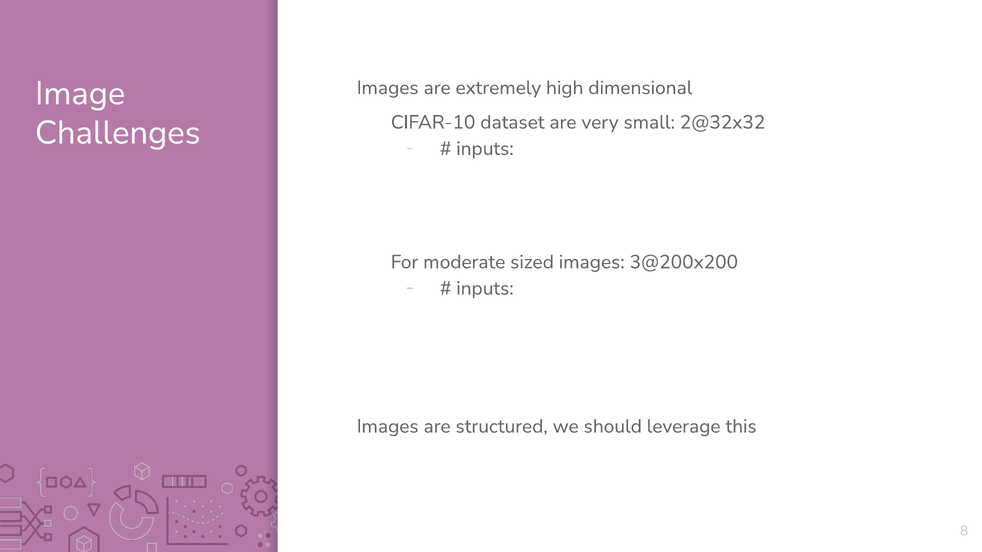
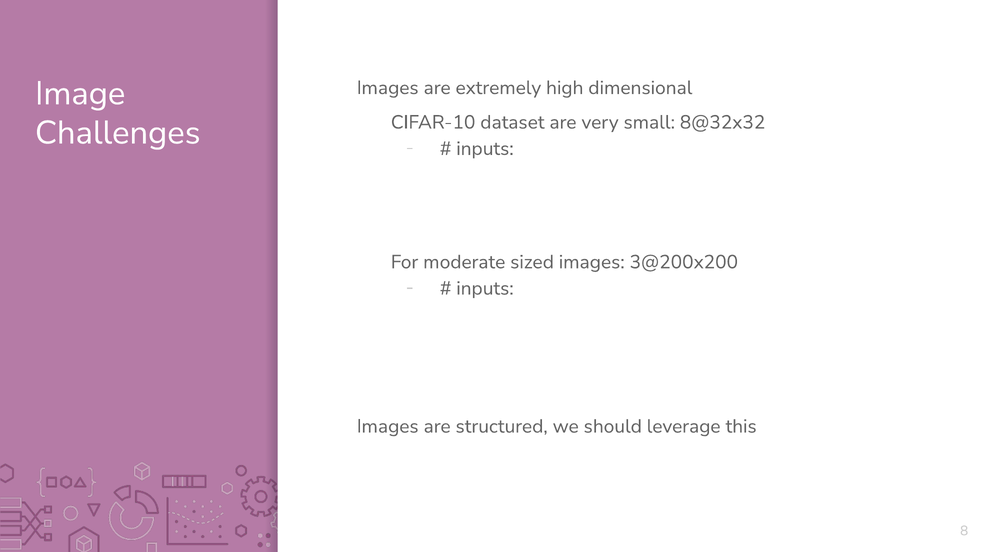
2@32x32: 2@32x32 -> 8@32x32
